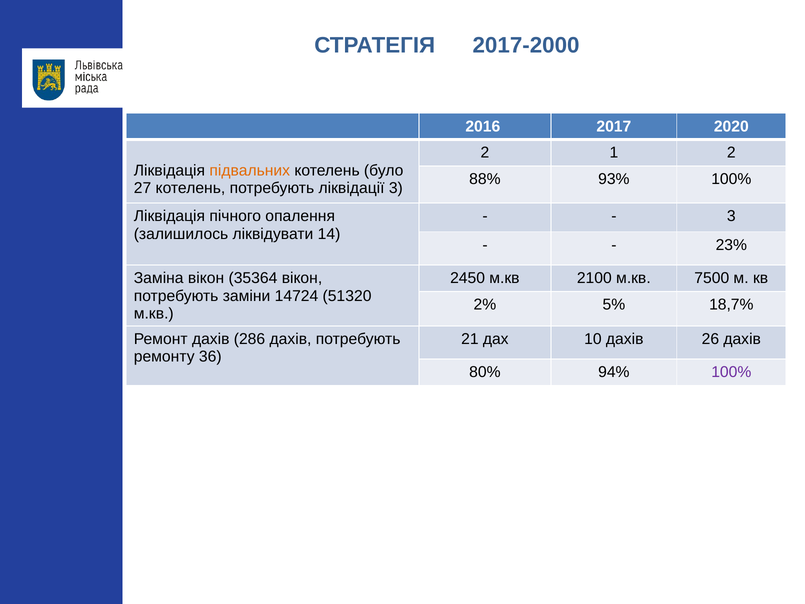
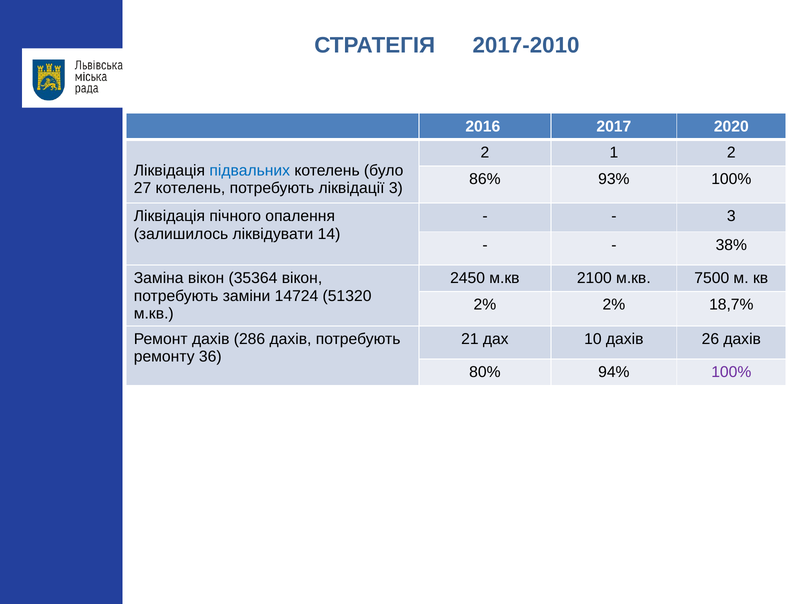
2017-2000: 2017-2000 -> 2017-2010
підвальних colour: orange -> blue
88%: 88% -> 86%
23%: 23% -> 38%
2% 5%: 5% -> 2%
